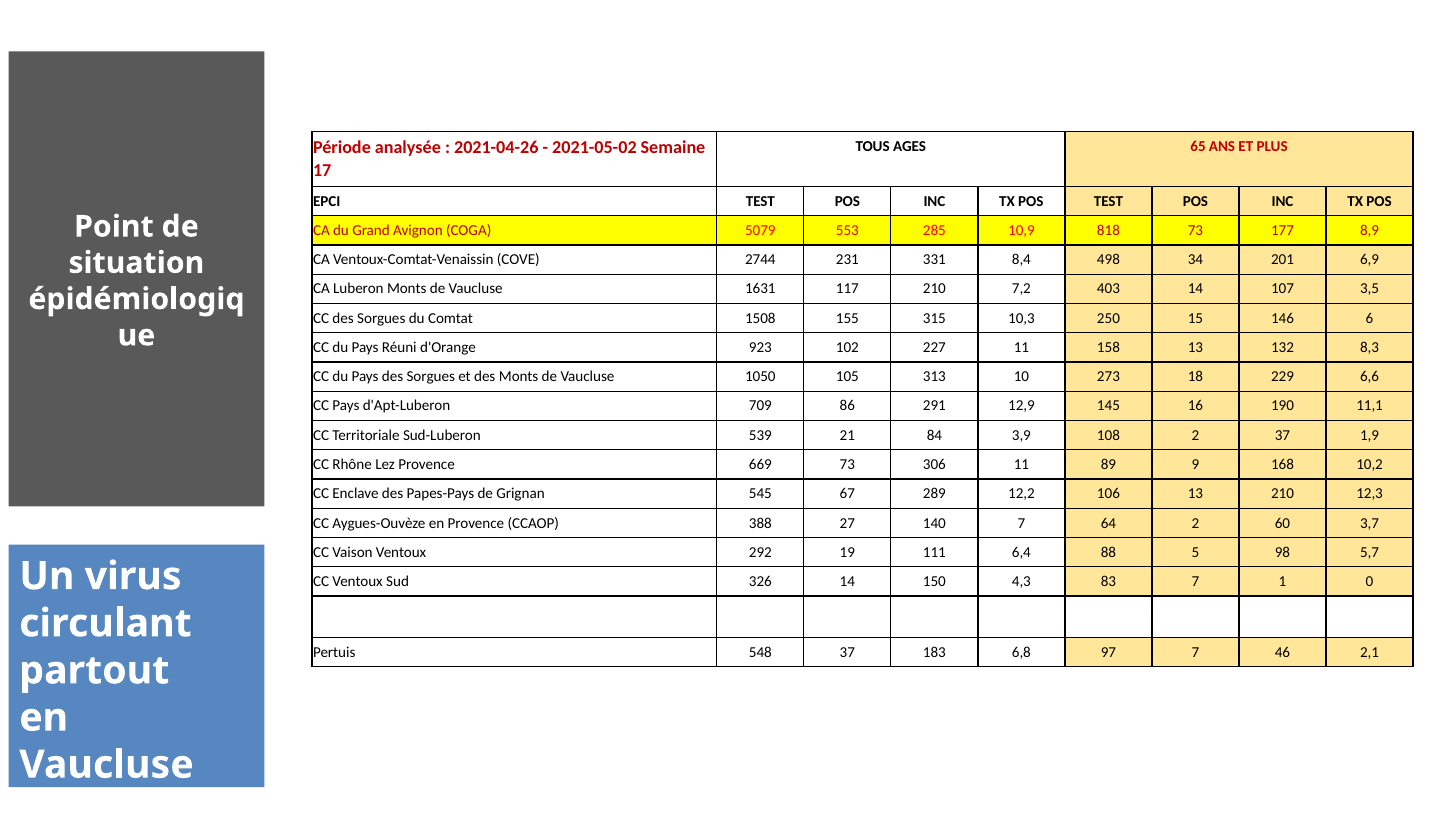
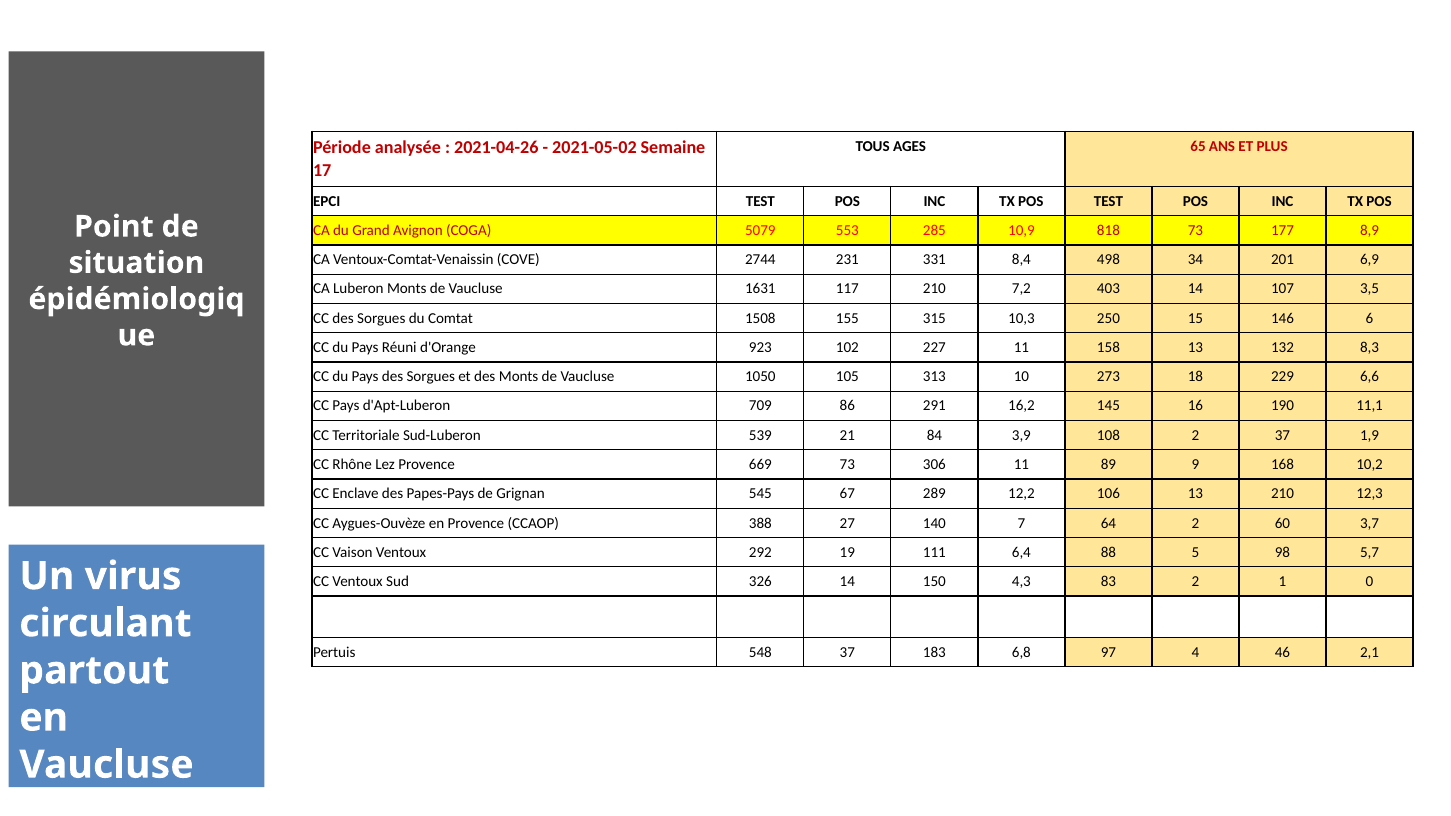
12,9: 12,9 -> 16,2
83 7: 7 -> 2
97 7: 7 -> 4
